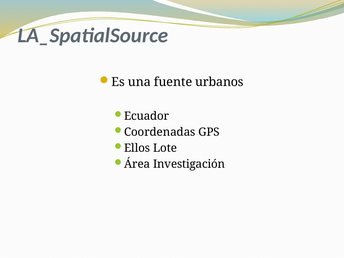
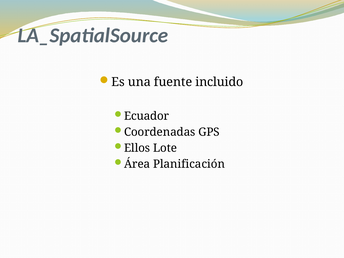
urbanos: urbanos -> incluido
Investigación: Investigación -> Planificación
